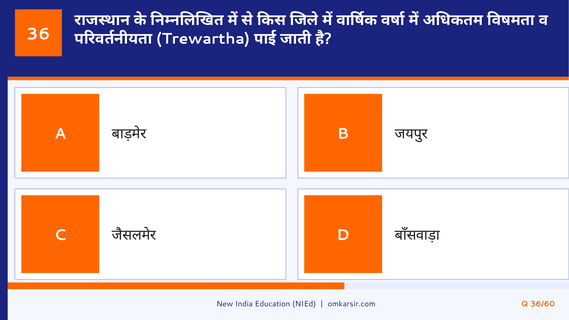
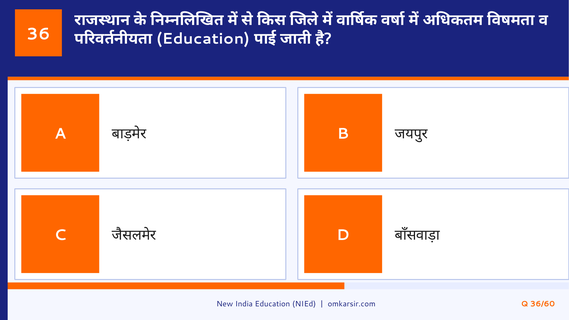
Trewartha at (203, 39): Trewartha -> Education
